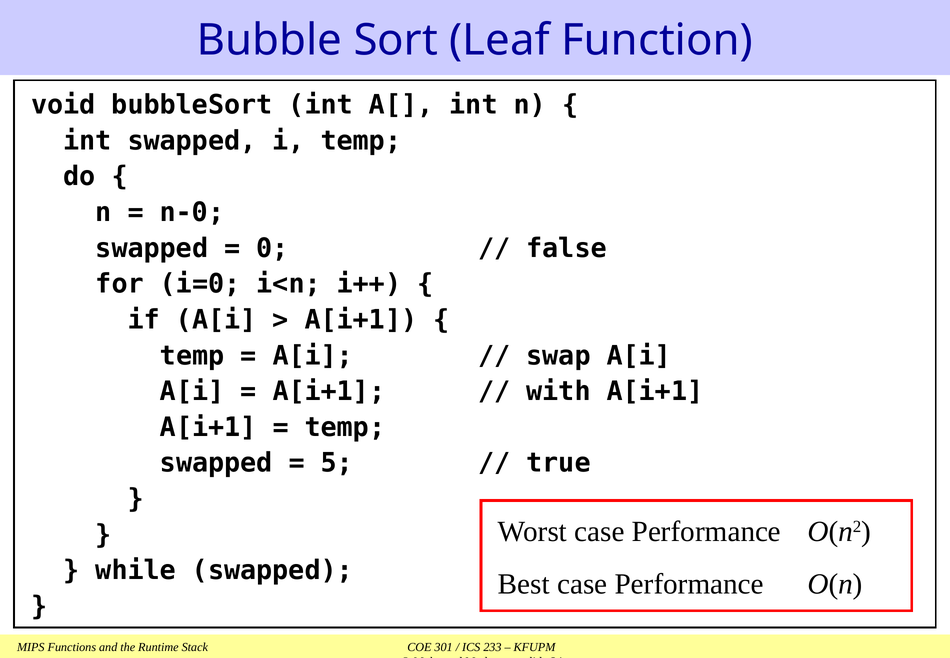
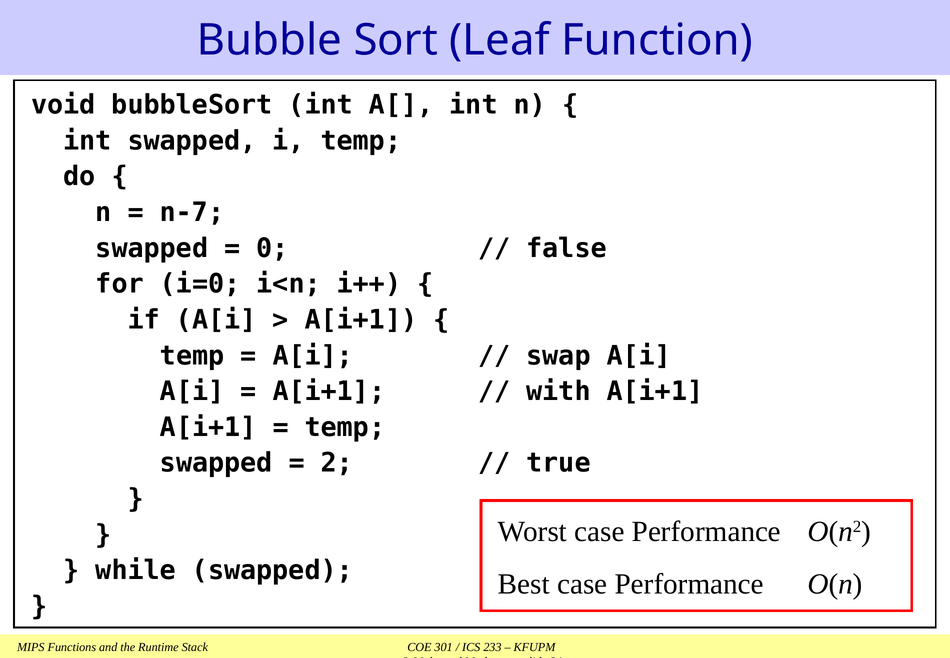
n-0: n-0 -> n-7
5: 5 -> 2
